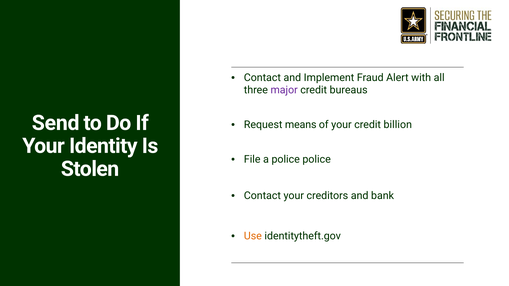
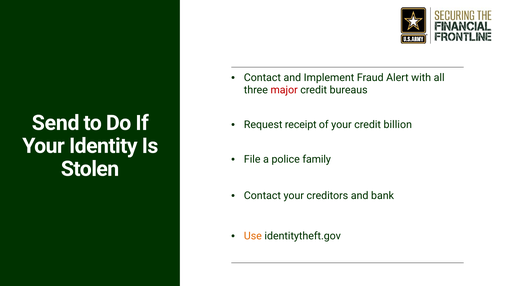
major colour: purple -> red
means: means -> receipt
police police: police -> family
